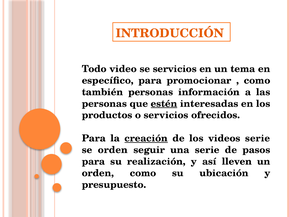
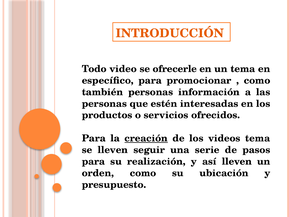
se servicios: servicios -> ofrecerle
estén underline: present -> none
videos serie: serie -> tema
se orden: orden -> lleven
